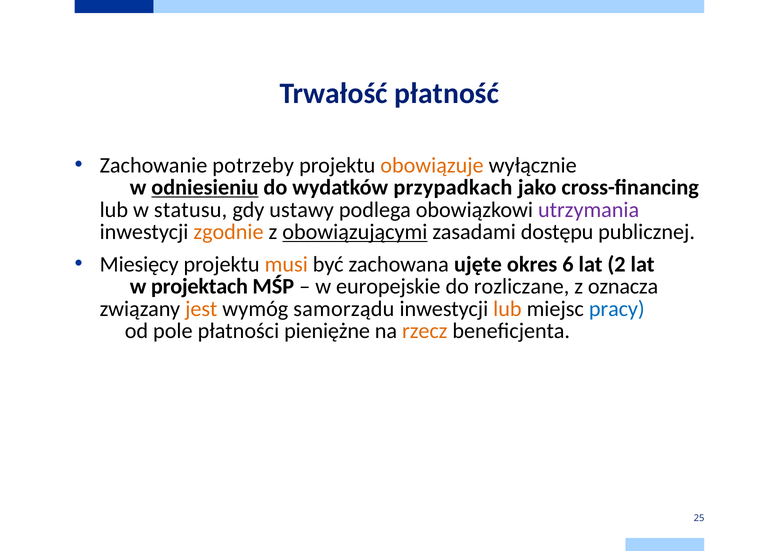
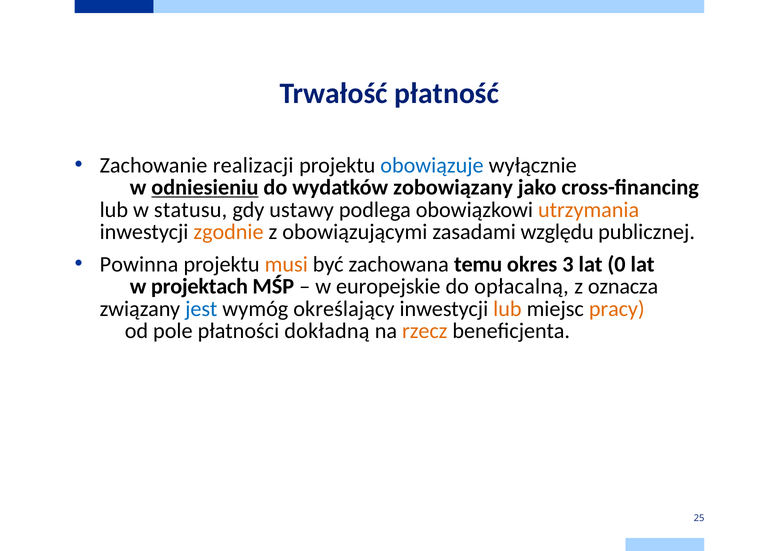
potrzeby: potrzeby -> realizacji
obowiązuje colour: orange -> blue
przypadkach: przypadkach -> zobowiązany
utrzymania colour: purple -> orange
obowiązującymi underline: present -> none
dostępu: dostępu -> względu
Miesięcy: Miesięcy -> Powinna
ujęte: ujęte -> temu
6: 6 -> 3
2: 2 -> 0
rozliczane: rozliczane -> opłacalną
jest colour: orange -> blue
samorządu: samorządu -> określający
pracy colour: blue -> orange
pieniężne: pieniężne -> dokładną
